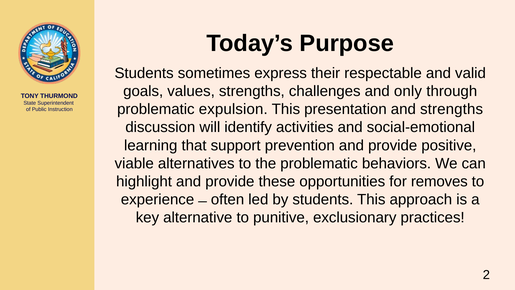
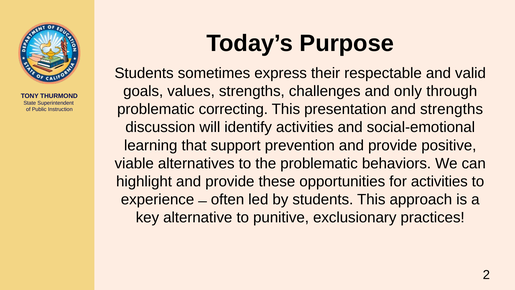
expulsion: expulsion -> correcting
for removes: removes -> activities
